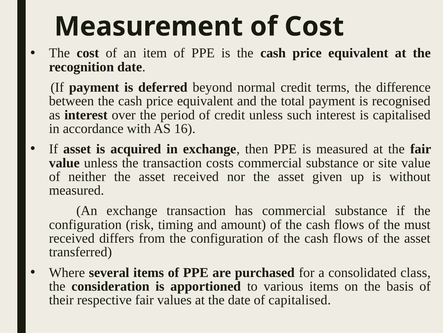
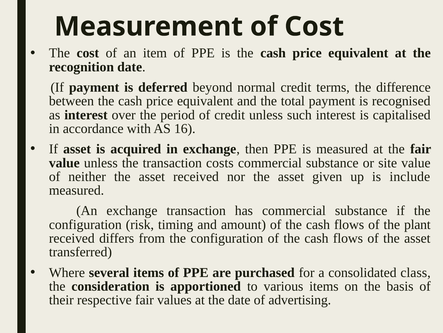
without: without -> include
must: must -> plant
of capitalised: capitalised -> advertising
